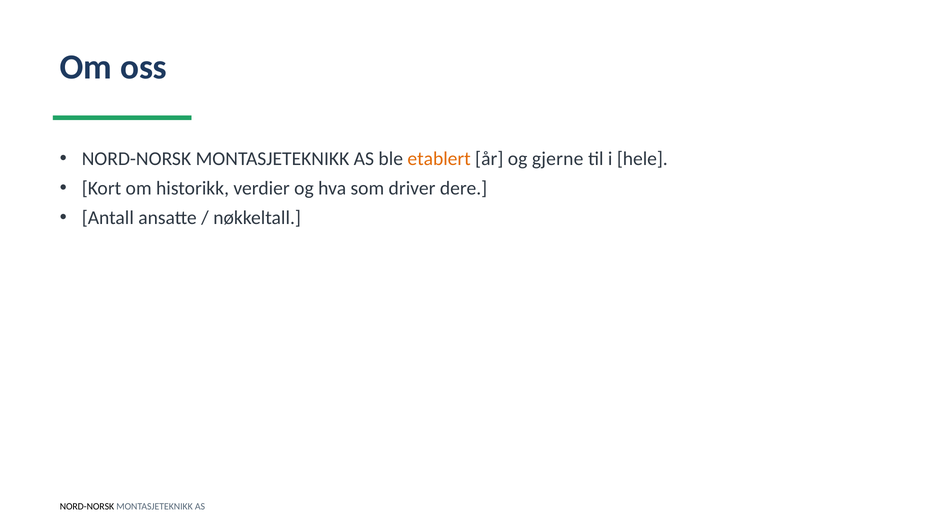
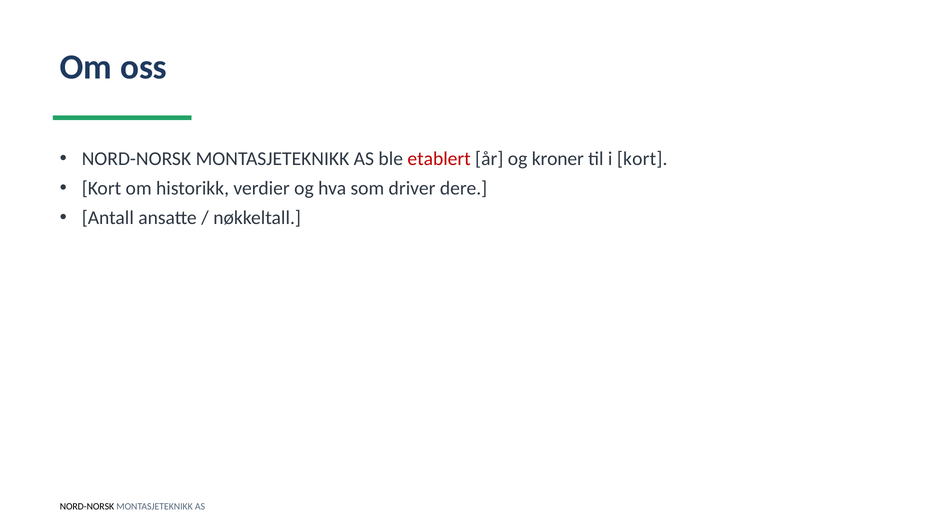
etablert colour: orange -> red
gjerne: gjerne -> kroner
i hele: hele -> kort
